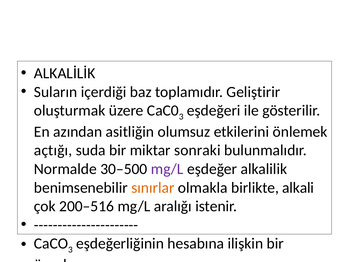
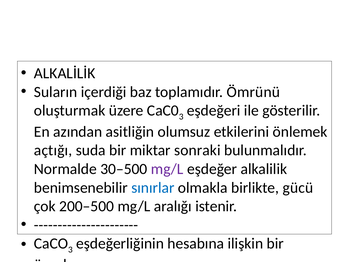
Geliştirir: Geliştirir -> Ömrünü
sınırlar colour: orange -> blue
alkali: alkali -> gücü
200–516: 200–516 -> 200–500
